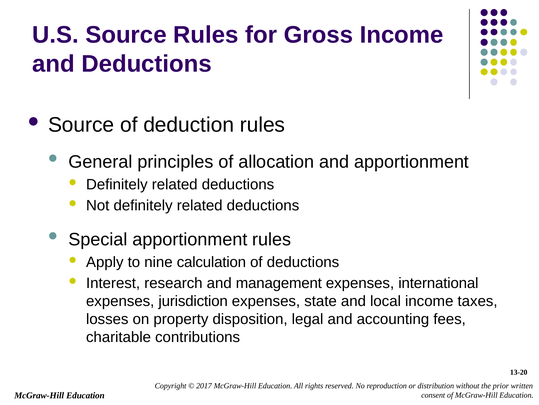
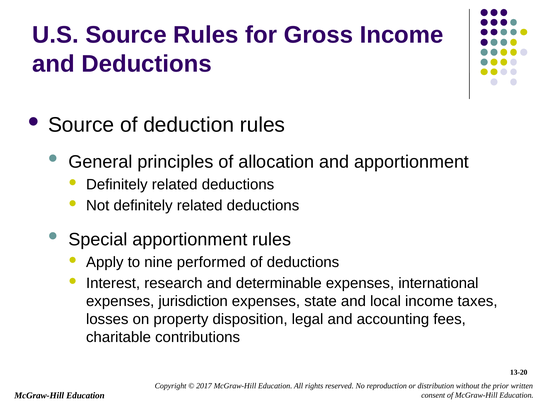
calculation: calculation -> performed
management: management -> determinable
